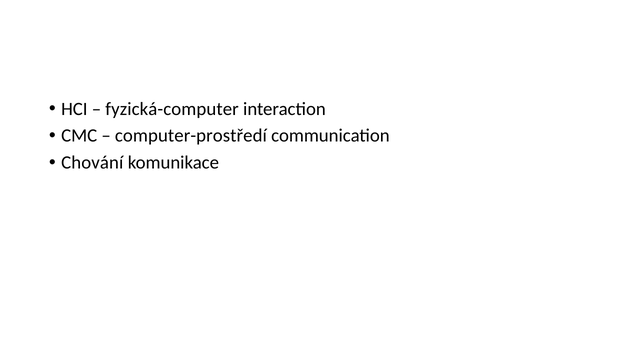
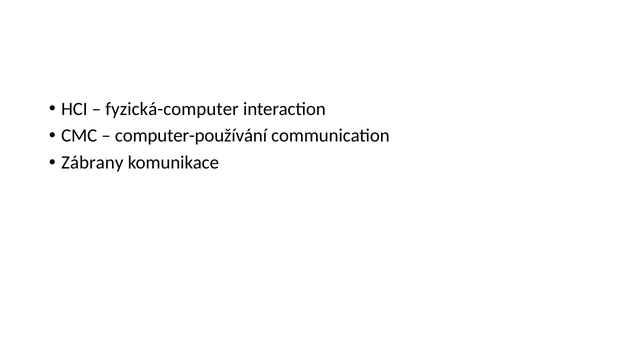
computer-prostředí: computer-prostředí -> computer-používání
Chování: Chování -> Zábrany
